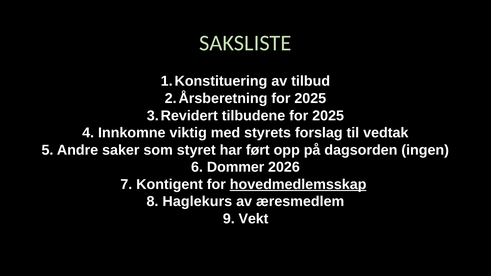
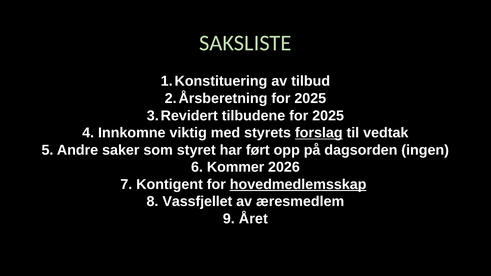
forslag underline: none -> present
Dommer: Dommer -> Kommer
Haglekurs: Haglekurs -> Vassfjellet
Vekt: Vekt -> Året
